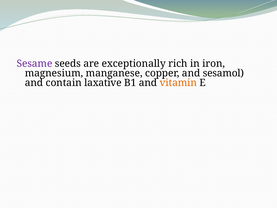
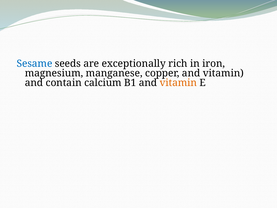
Sesame colour: purple -> blue
copper and sesamol: sesamol -> vitamin
laxative: laxative -> calcium
